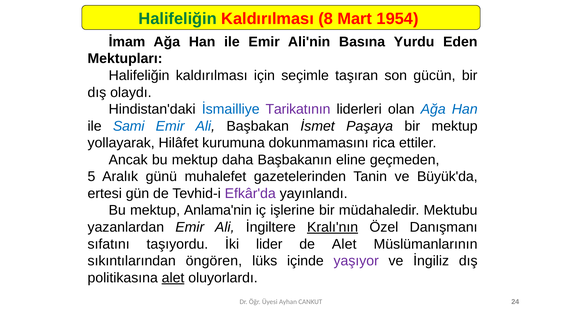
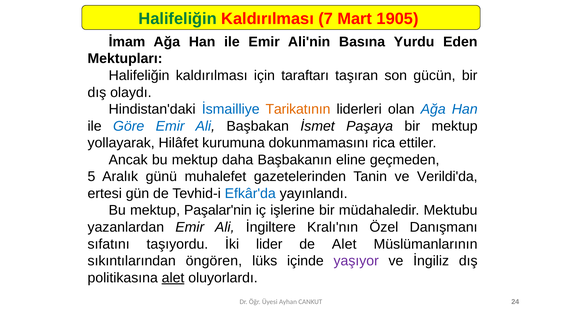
8: 8 -> 7
1954: 1954 -> 1905
seçimle: seçimle -> taraftarı
Tarikatının colour: purple -> orange
Sami: Sami -> Göre
Büyük'da: Büyük'da -> Verildi'da
Efkâr'da colour: purple -> blue
Anlama'nin: Anlama'nin -> Paşalar'nin
Kralı'nın underline: present -> none
